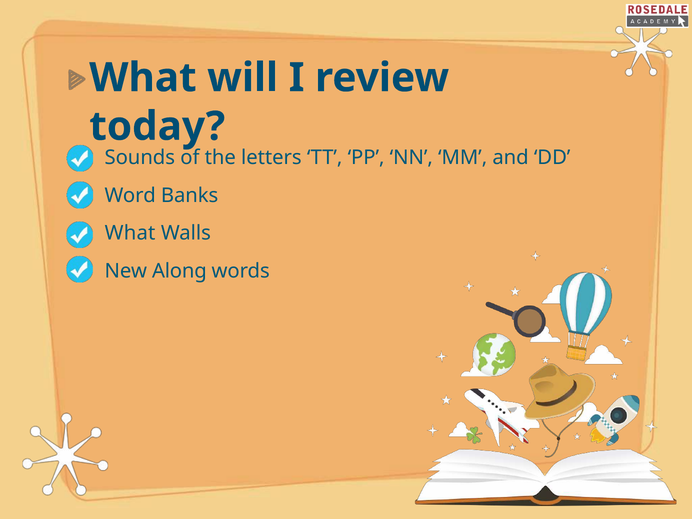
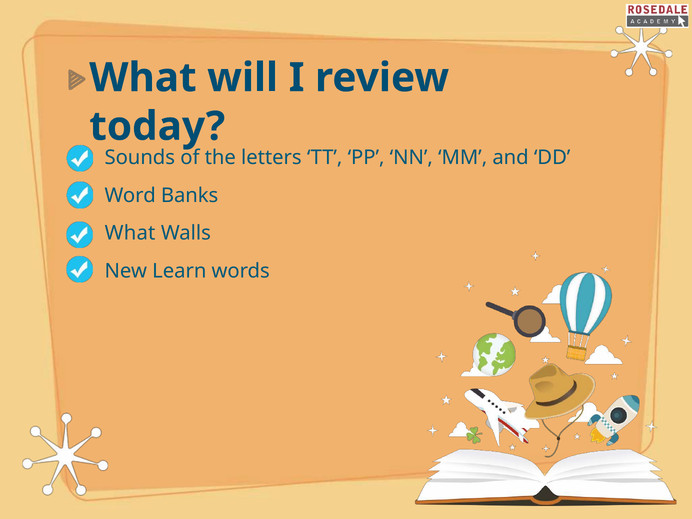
Along: Along -> Learn
